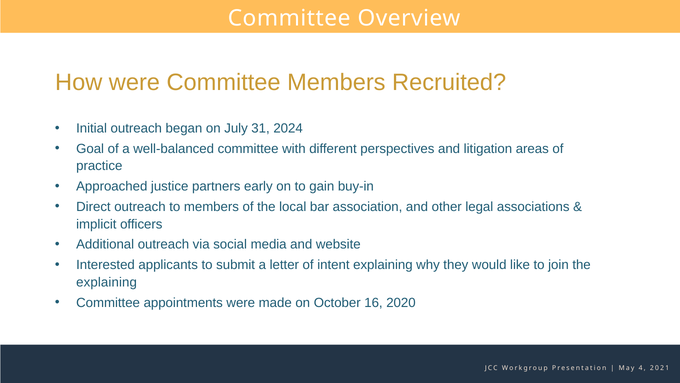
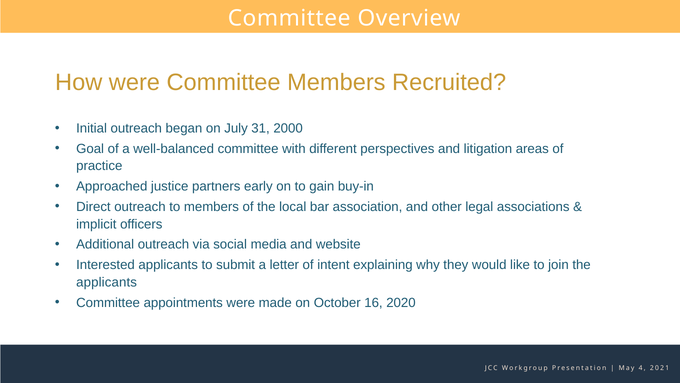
2024: 2024 -> 2000
explaining at (107, 282): explaining -> applicants
